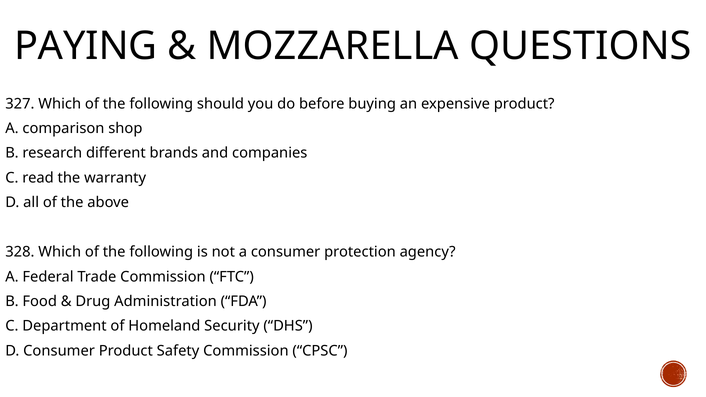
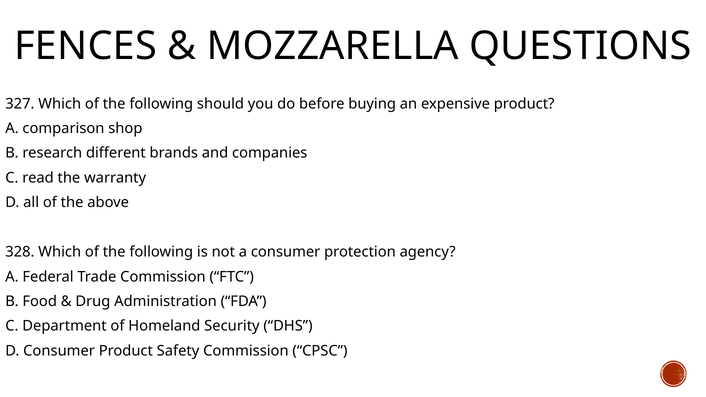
PAYING: PAYING -> FENCES
